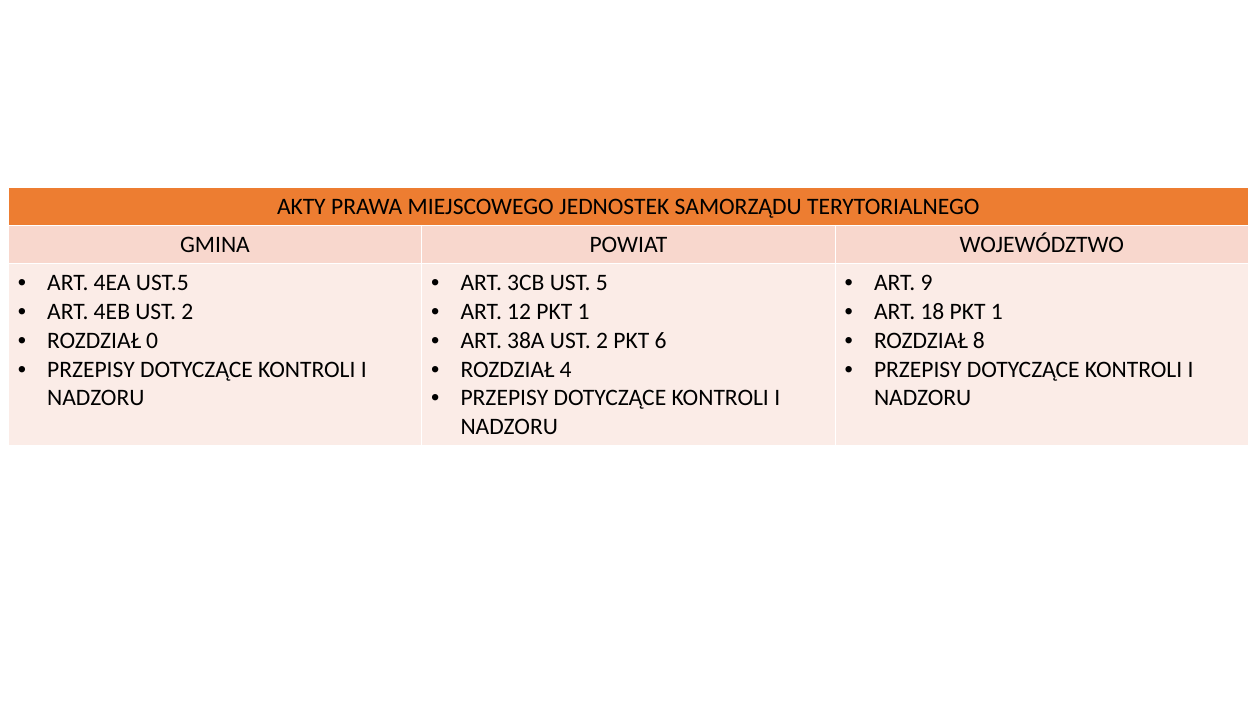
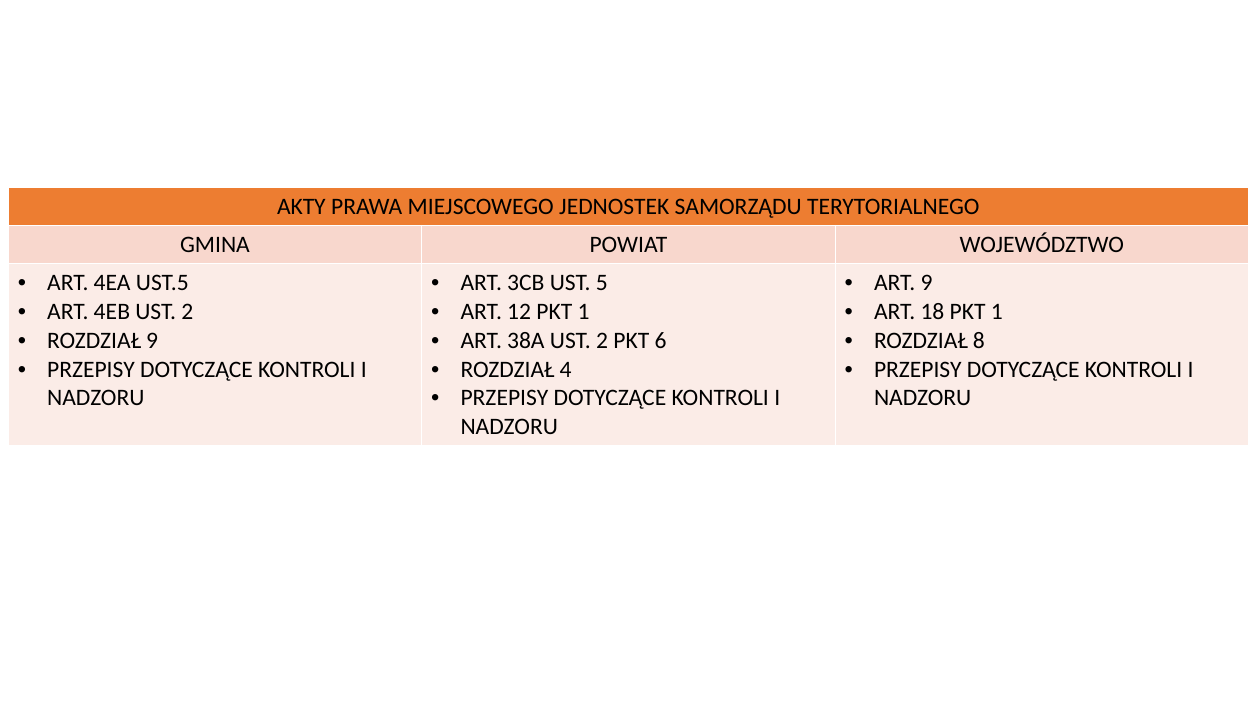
ROZDZIAŁ 0: 0 -> 9
